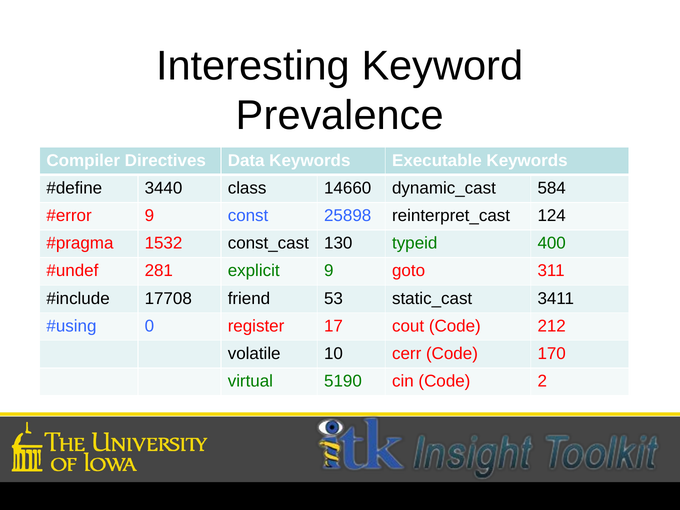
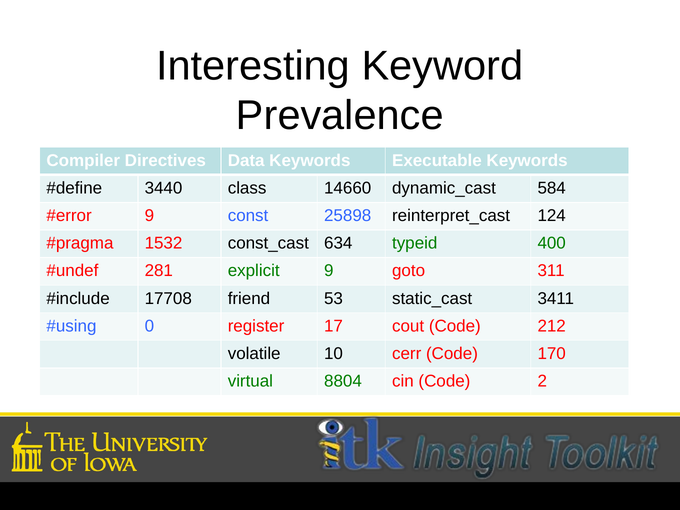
130: 130 -> 634
5190: 5190 -> 8804
